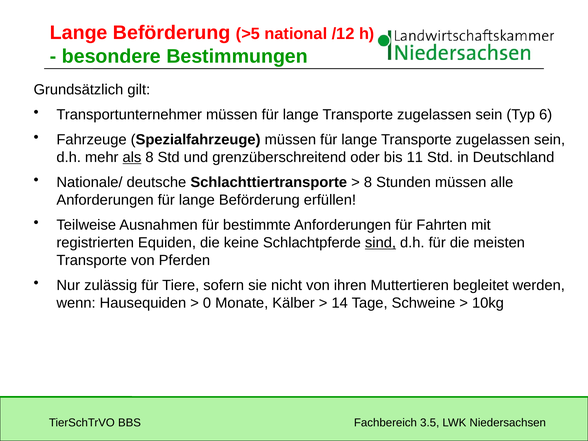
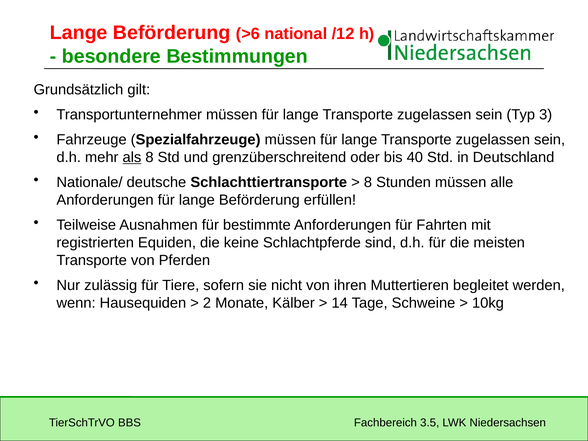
>5: >5 -> >6
6: 6 -> 3
11: 11 -> 40
sind underline: present -> none
0: 0 -> 2
